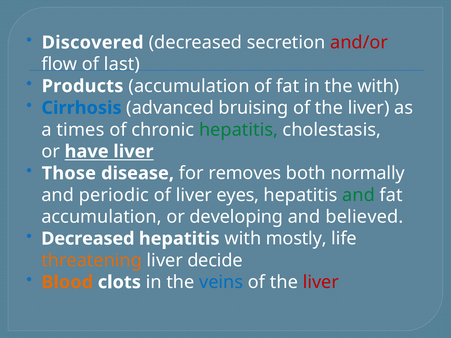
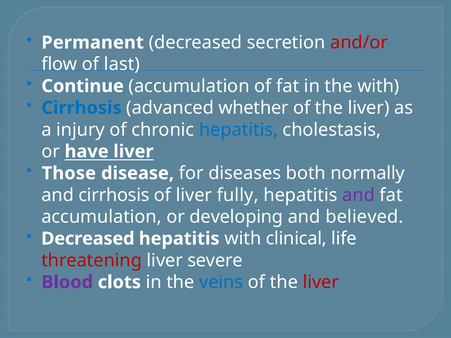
Discovered: Discovered -> Permanent
Products: Products -> Continue
bruising: bruising -> whether
times: times -> injury
hepatitis at (238, 130) colour: green -> blue
removes: removes -> diseases
and periodic: periodic -> cirrhosis
eyes: eyes -> fully
and at (359, 195) colour: green -> purple
mostly: mostly -> clinical
threatening colour: orange -> red
decide: decide -> severe
Blood colour: orange -> purple
